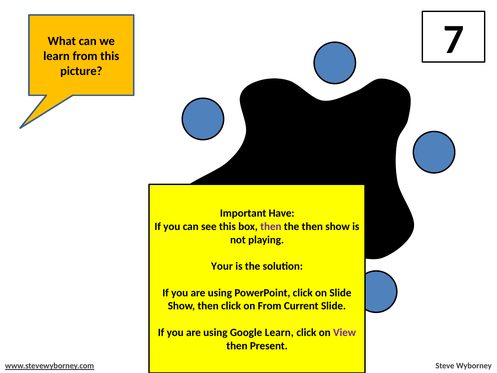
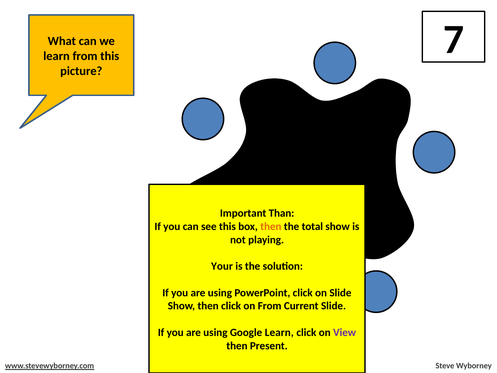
Have: Have -> Than
then at (271, 226) colour: purple -> orange
the then: then -> total
